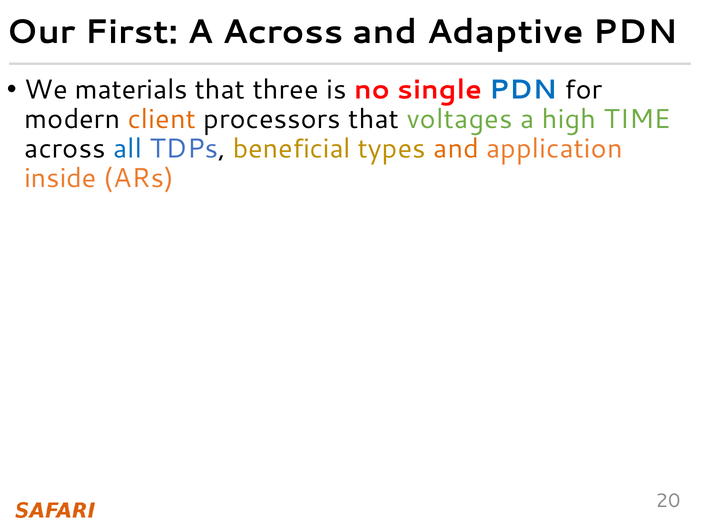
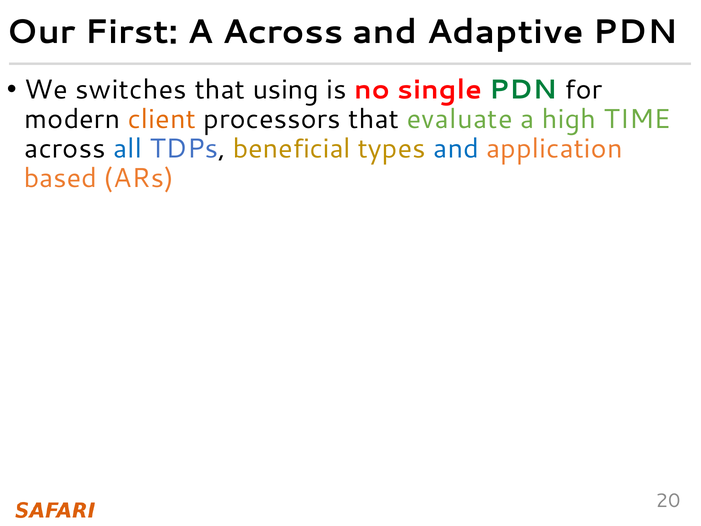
materials: materials -> switches
three: three -> using
PDN at (523, 90) colour: blue -> green
voltages: voltages -> evaluate
and at (456, 149) colour: orange -> blue
inside: inside -> based
